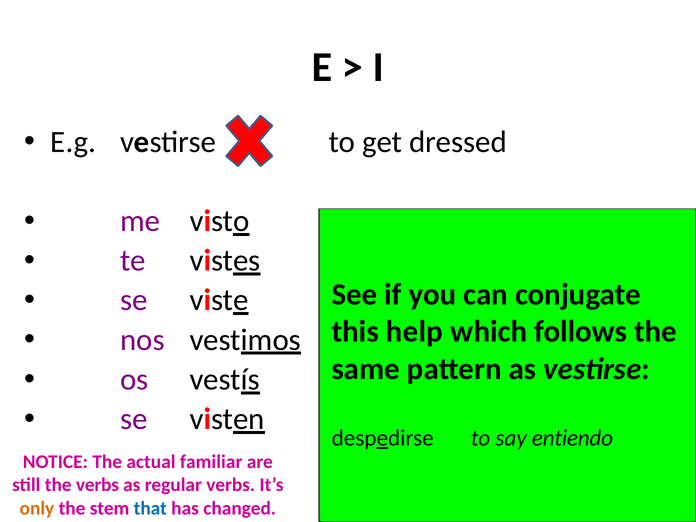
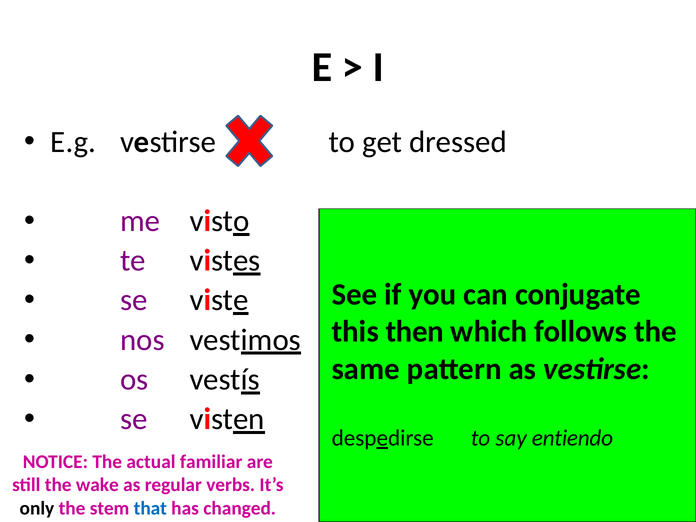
help: help -> then
the verbs: verbs -> wake
only colour: orange -> black
